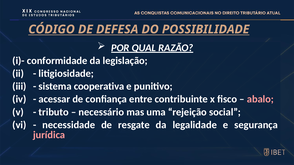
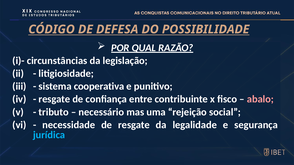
conformidade: conformidade -> circunstâncias
acessar at (54, 99): acessar -> resgate
jurídica colour: pink -> light blue
